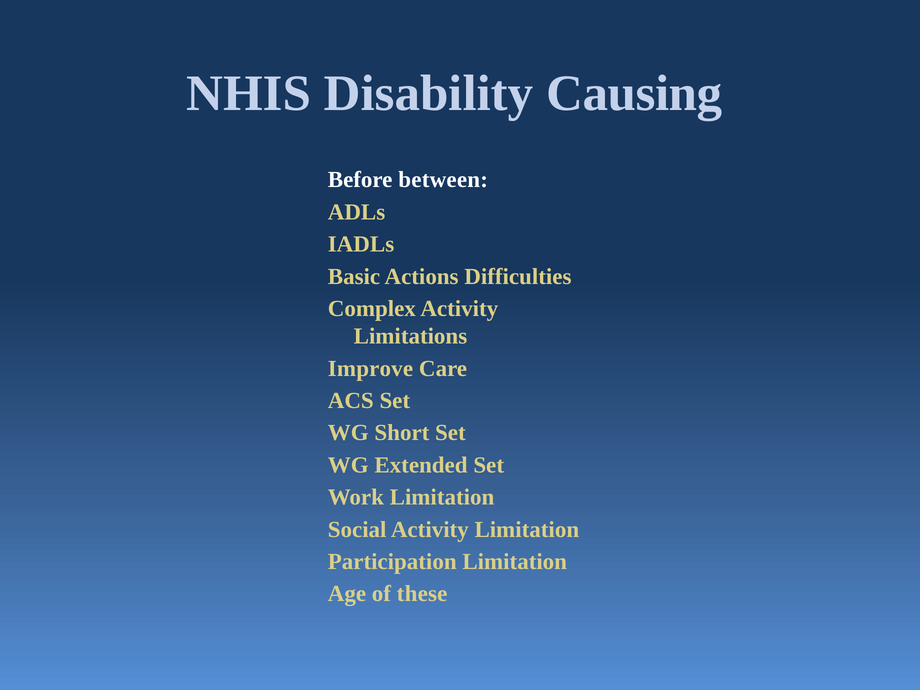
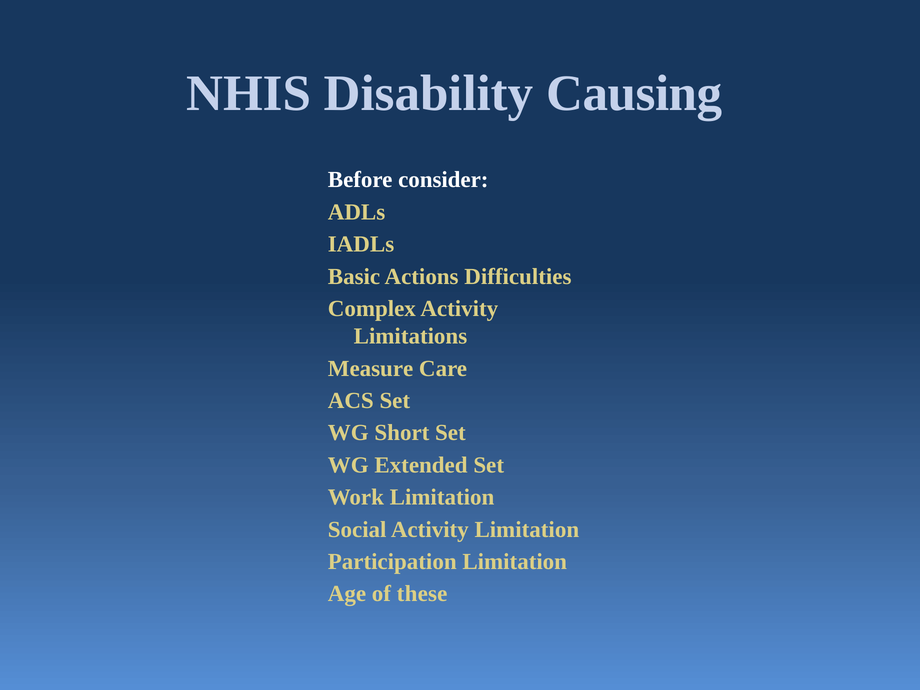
between: between -> consider
Improve: Improve -> Measure
